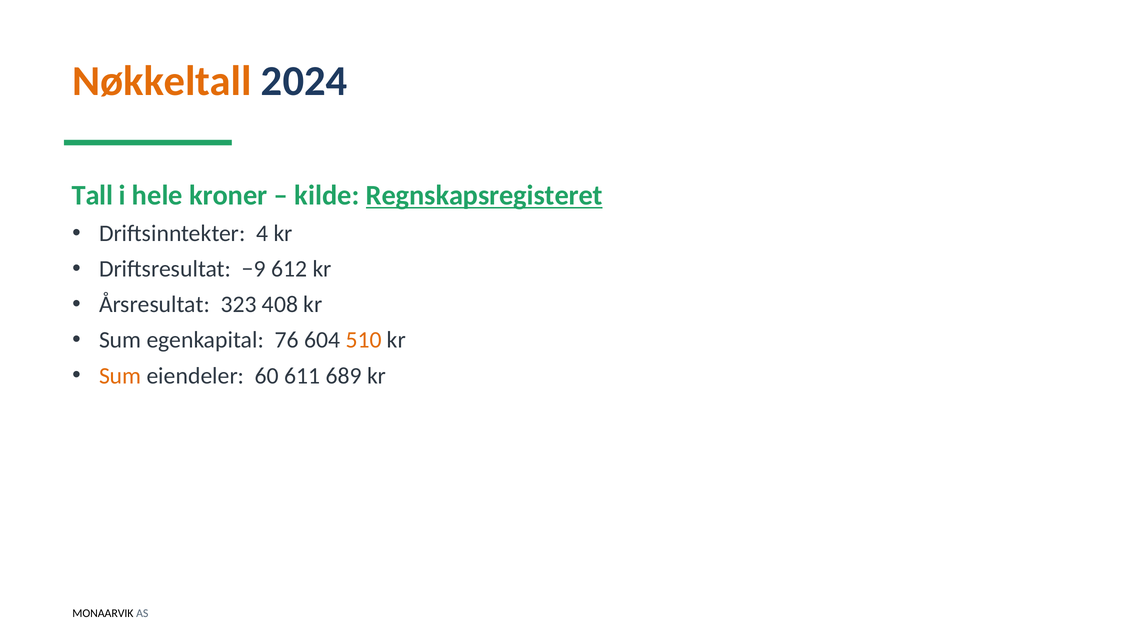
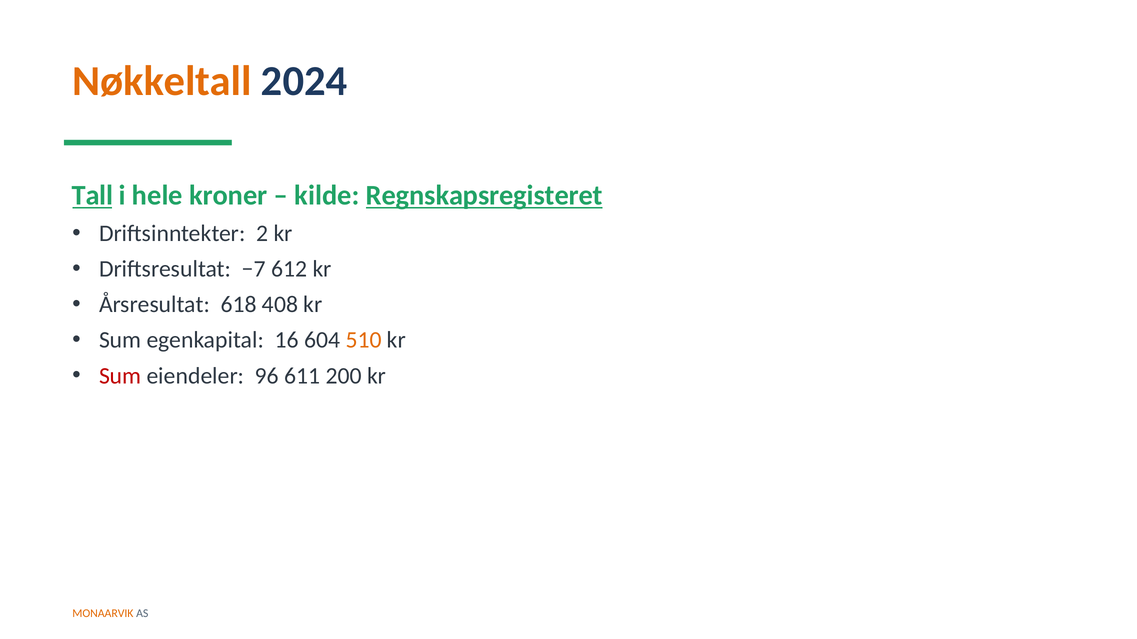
Tall underline: none -> present
4: 4 -> 2
−9: −9 -> −7
323: 323 -> 618
76: 76 -> 16
Sum at (120, 376) colour: orange -> red
60: 60 -> 96
689: 689 -> 200
MONAARVIK colour: black -> orange
